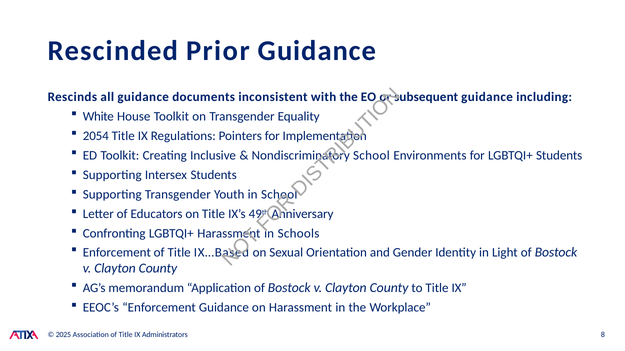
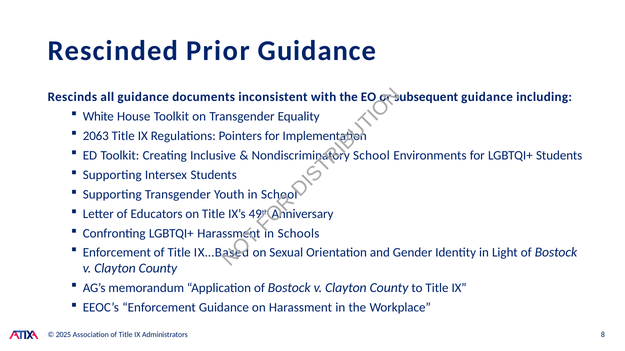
2054: 2054 -> 2063
